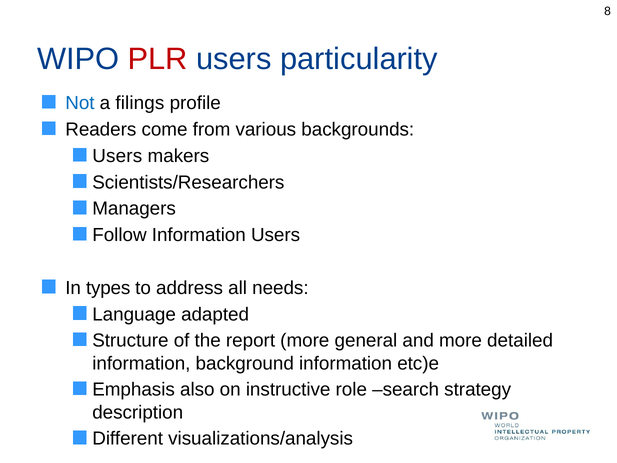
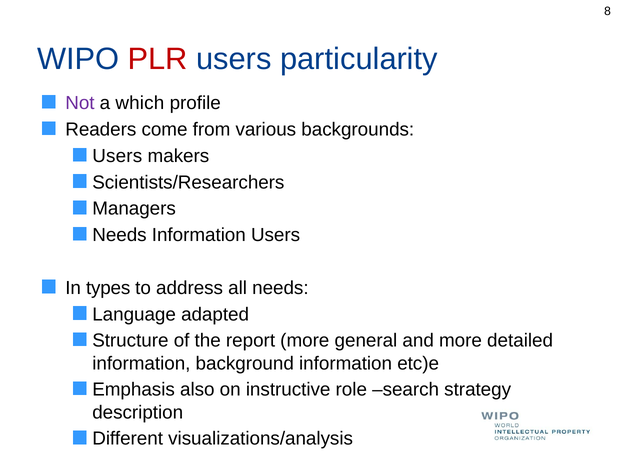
Not colour: blue -> purple
filings: filings -> which
Follow at (119, 235): Follow -> Needs
